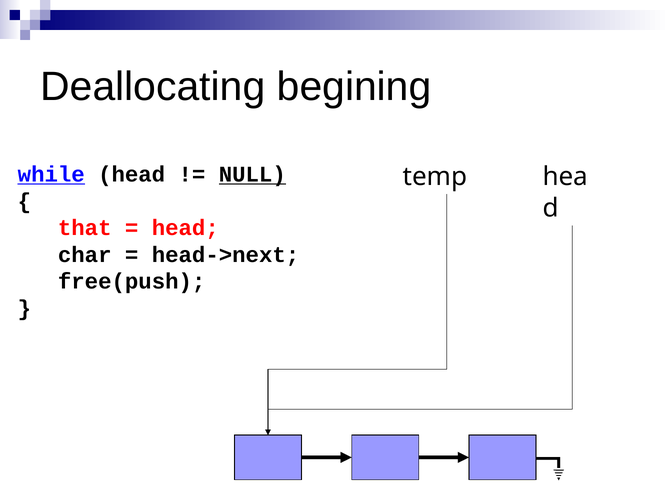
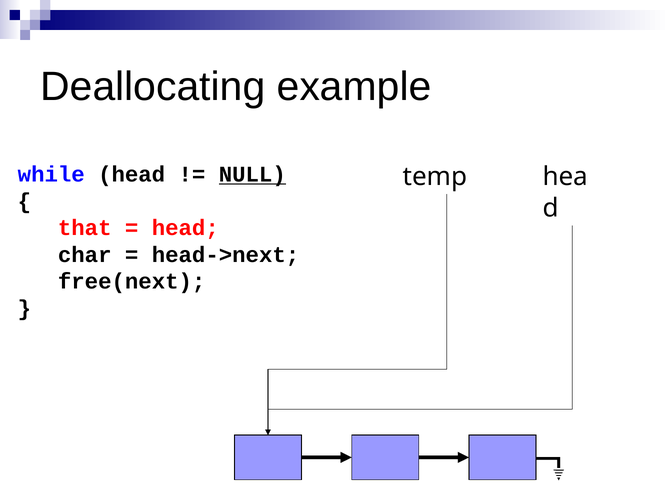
begining: begining -> example
while underline: present -> none
free(push: free(push -> free(next
